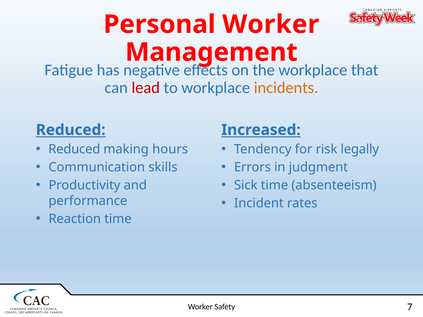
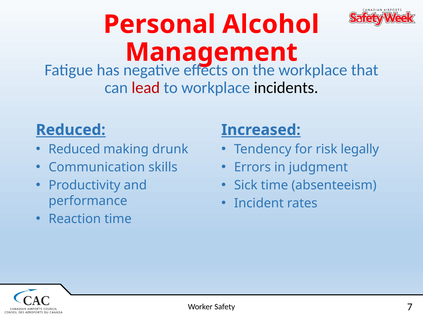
Personal Worker: Worker -> Alcohol
incidents colour: orange -> black
hours: hours -> drunk
